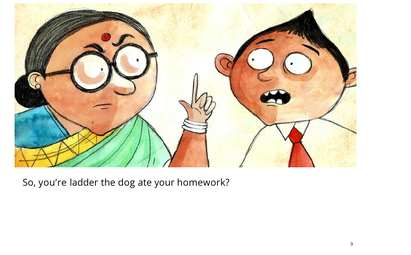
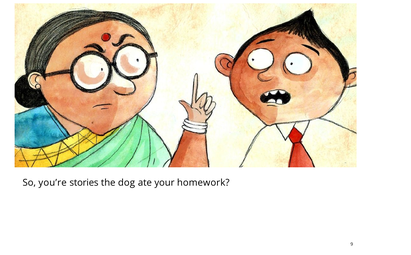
ladder: ladder -> stories
